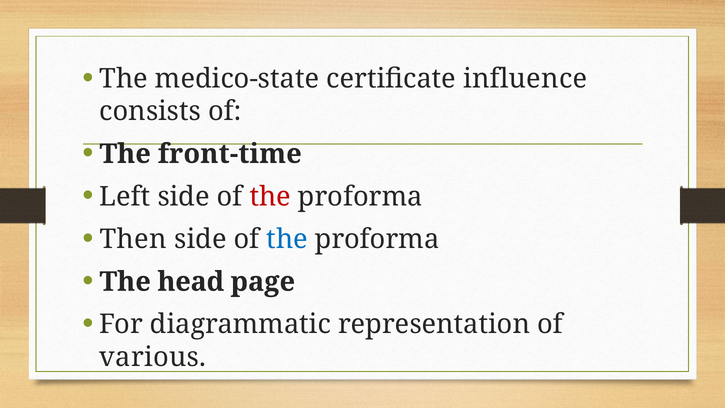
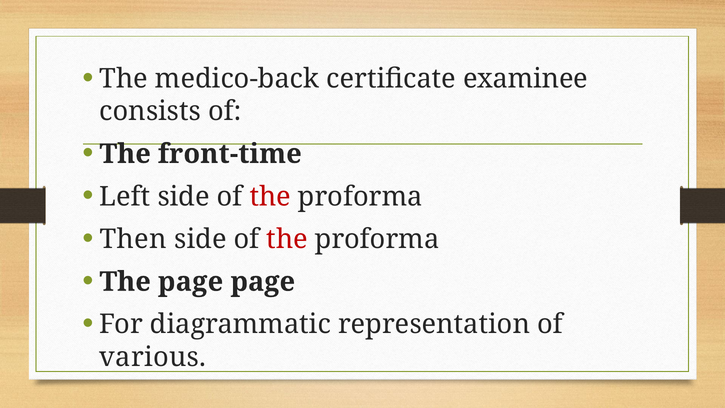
medico-state: medico-state -> medico-back
influence: influence -> examinee
the at (287, 239) colour: blue -> red
The head: head -> page
